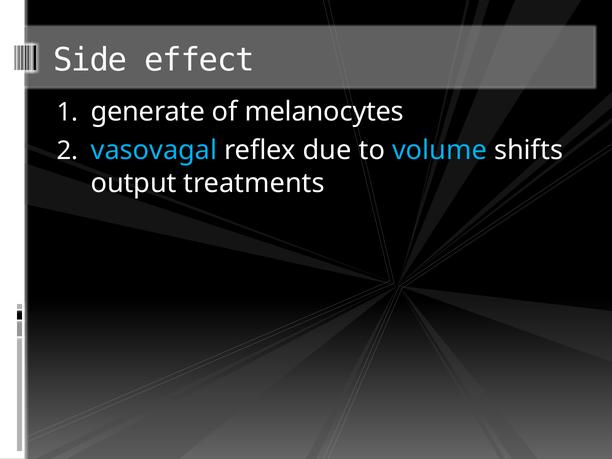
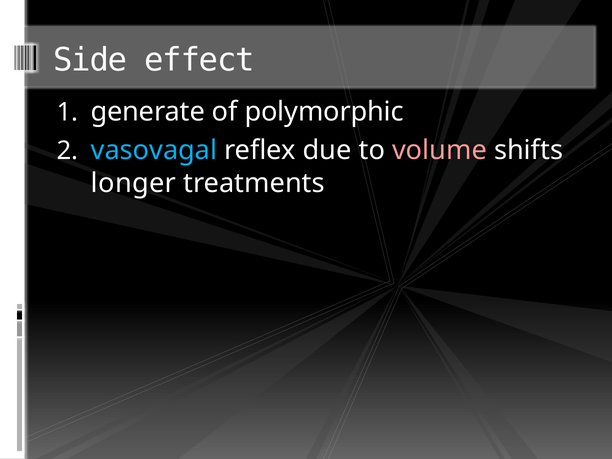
melanocytes: melanocytes -> polymorphic
volume colour: light blue -> pink
output: output -> longer
